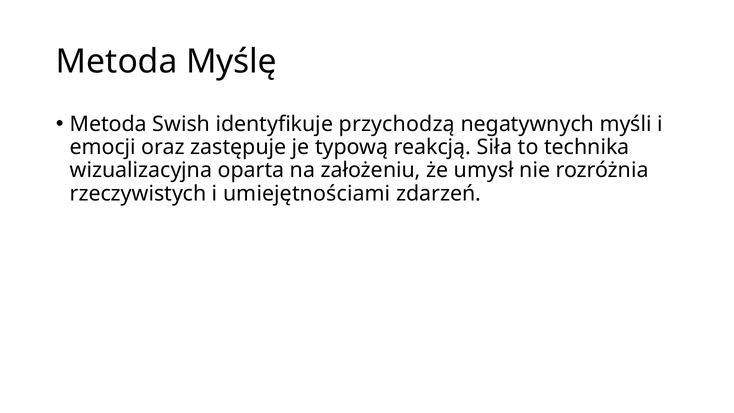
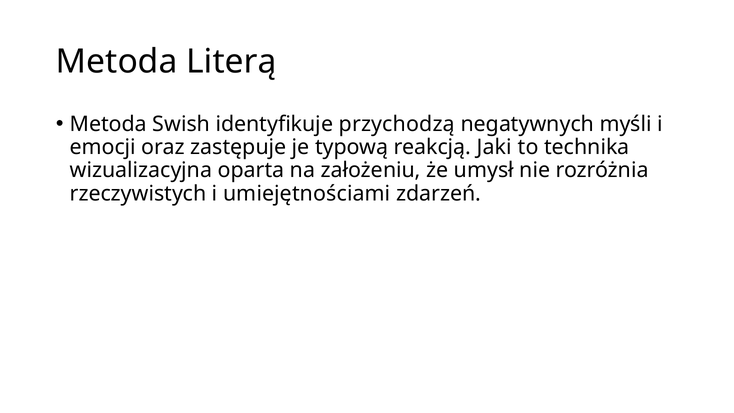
Myślę: Myślę -> Literą
Siła: Siła -> Jaki
